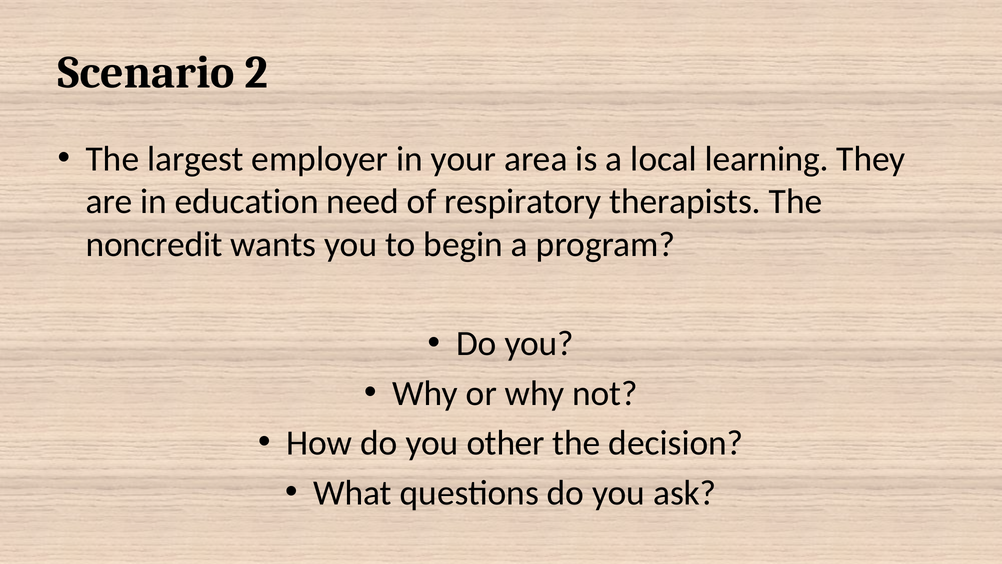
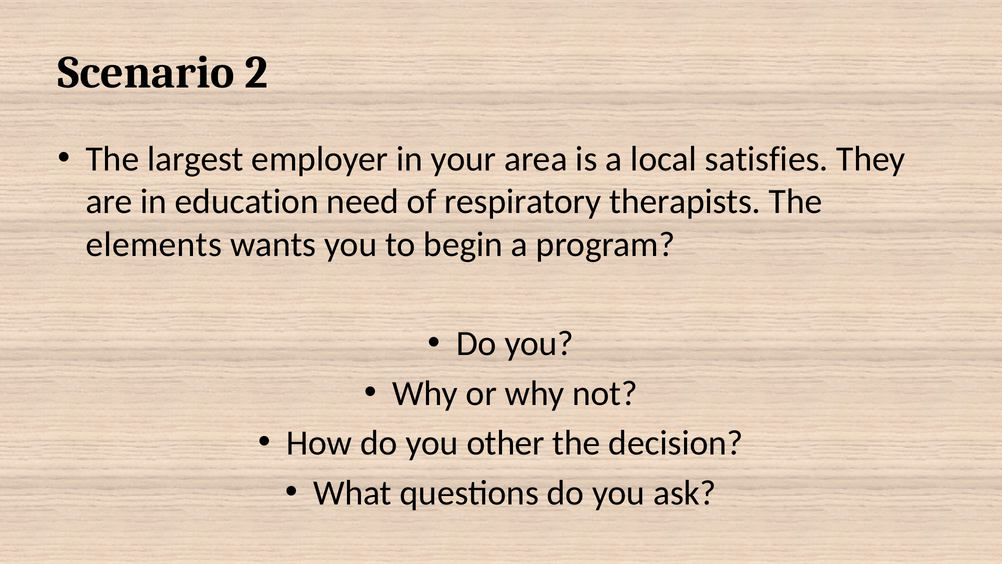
learning: learning -> satisfies
noncredit: noncredit -> elements
